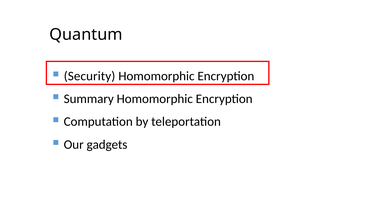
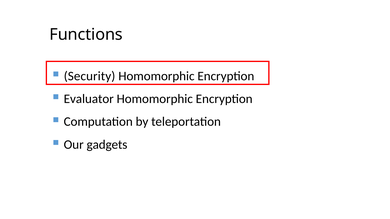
Quantum: Quantum -> Functions
Summary: Summary -> Evaluator
